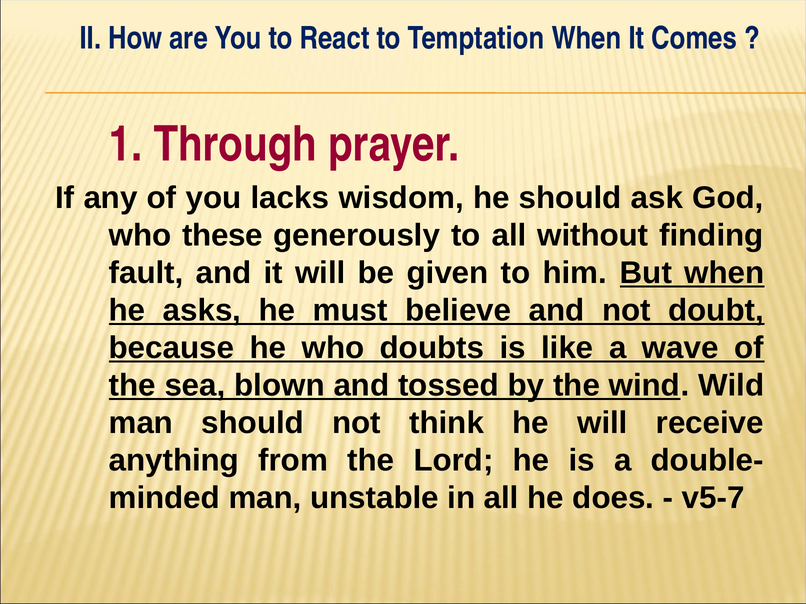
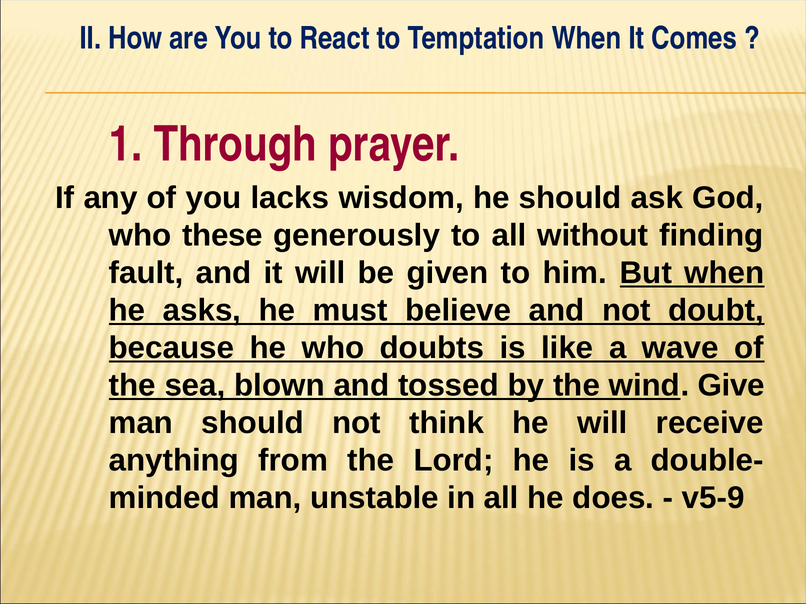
Wild: Wild -> Give
v5-7: v5-7 -> v5-9
